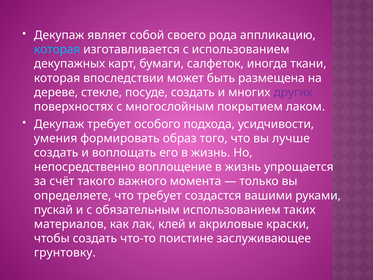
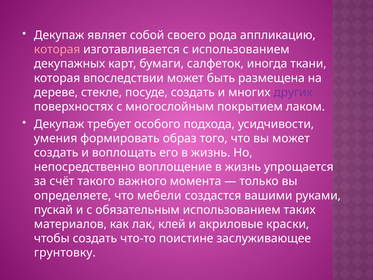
которая at (57, 49) colour: light blue -> pink
вы лучше: лучше -> может
что требует: требует -> мебели
